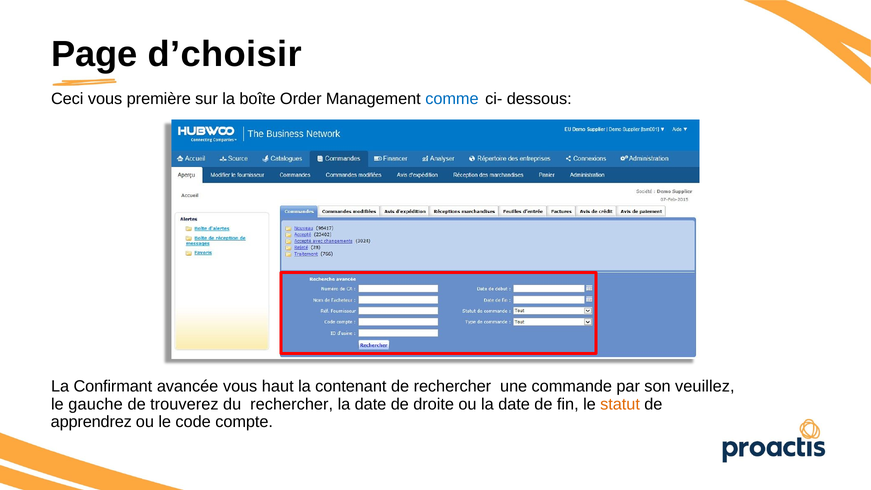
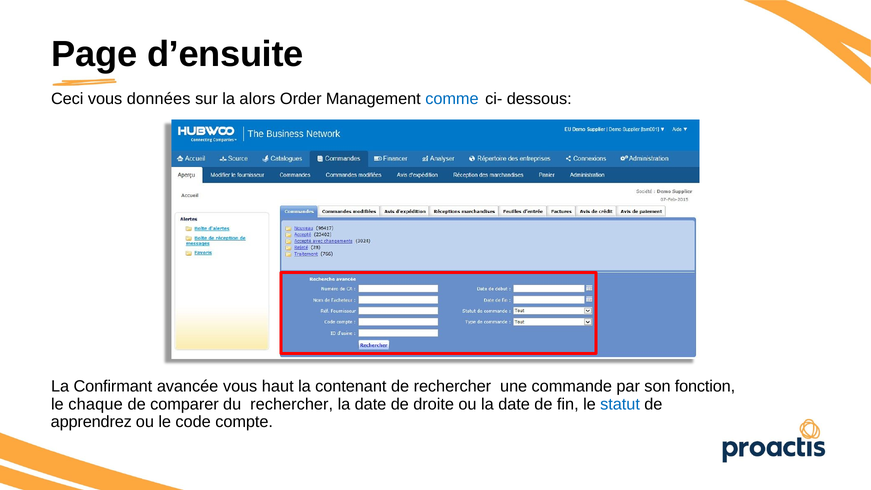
d’choisir: d’choisir -> d’ensuite
première: première -> données
boîte: boîte -> alors
veuillez: veuillez -> fonction
gauche: gauche -> chaque
trouverez: trouverez -> comparer
statut colour: orange -> blue
